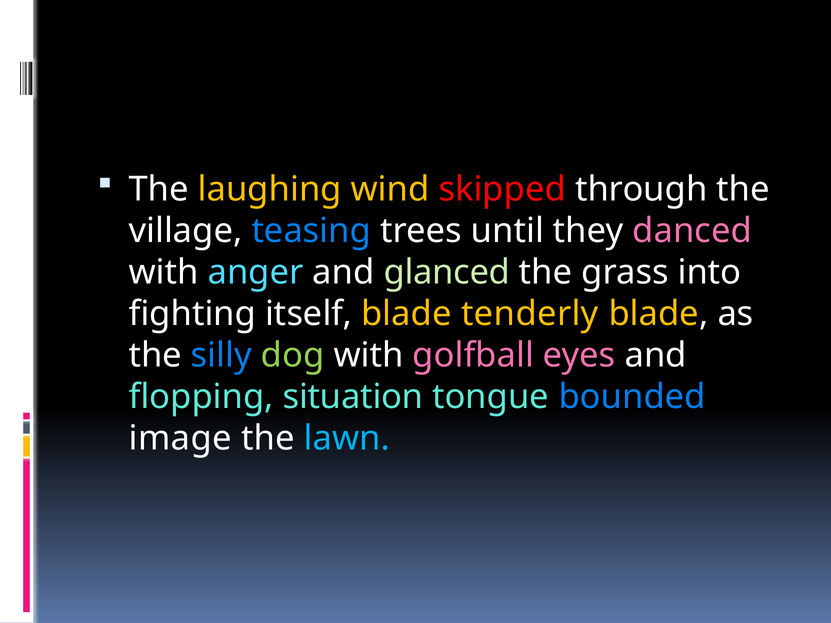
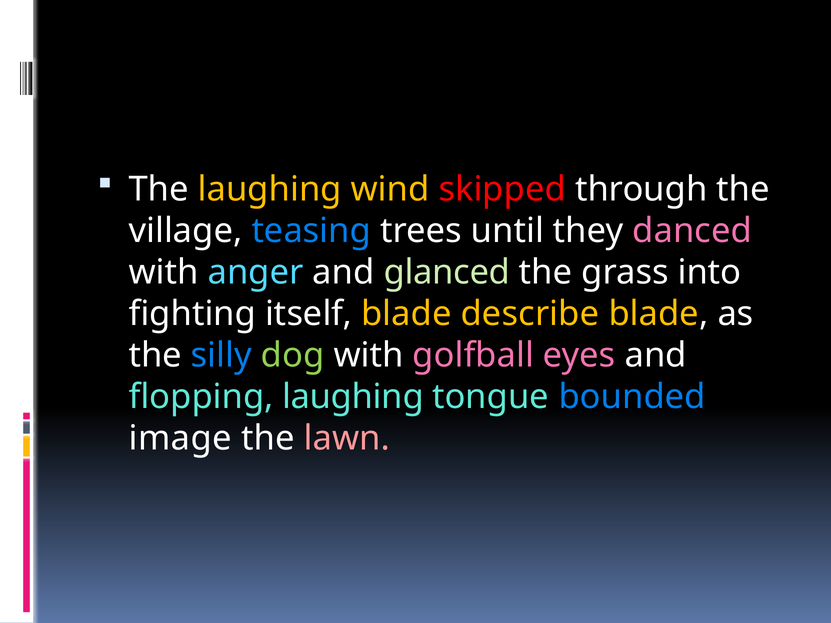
tenderly: tenderly -> describe
flopping situation: situation -> laughing
lawn colour: light blue -> pink
